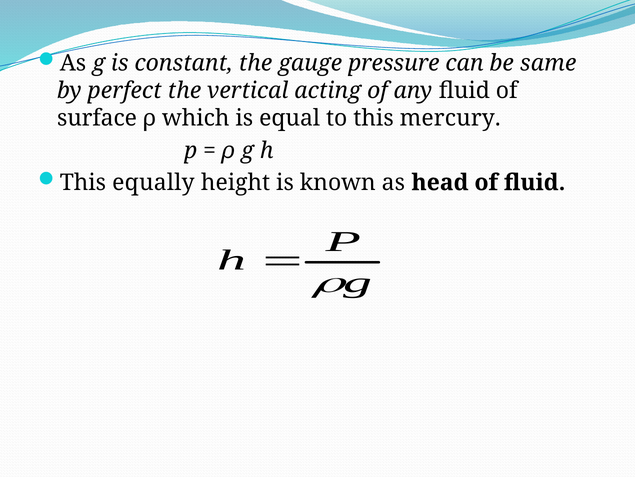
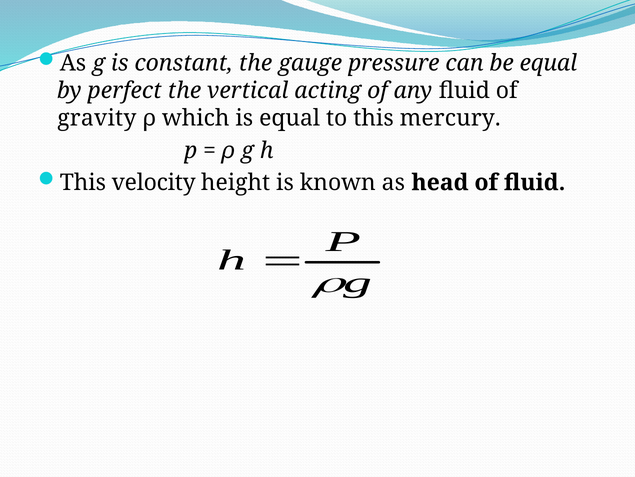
be same: same -> equal
surface: surface -> gravity
equally: equally -> velocity
